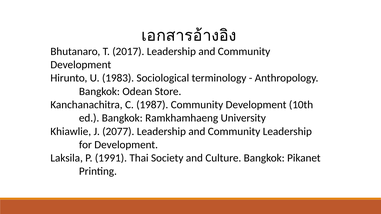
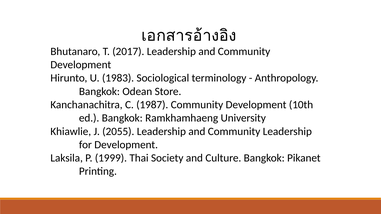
2077: 2077 -> 2055
1991: 1991 -> 1999
